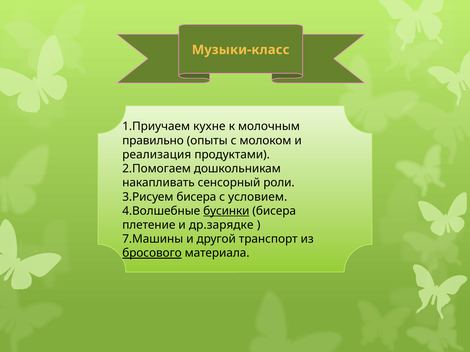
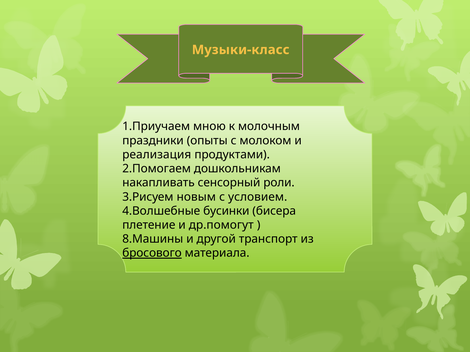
кухне: кухне -> мною
правильно: правильно -> праздники
3.Рисуем бисера: бисера -> новым
бусинки underline: present -> none
др.зарядке: др.зарядке -> др.помогут
7.Машины: 7.Машины -> 8.Машины
